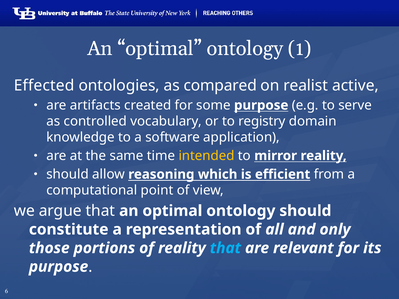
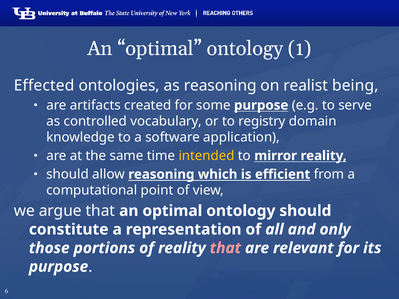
as compared: compared -> reasoning
active: active -> being
that at (225, 248) colour: light blue -> pink
